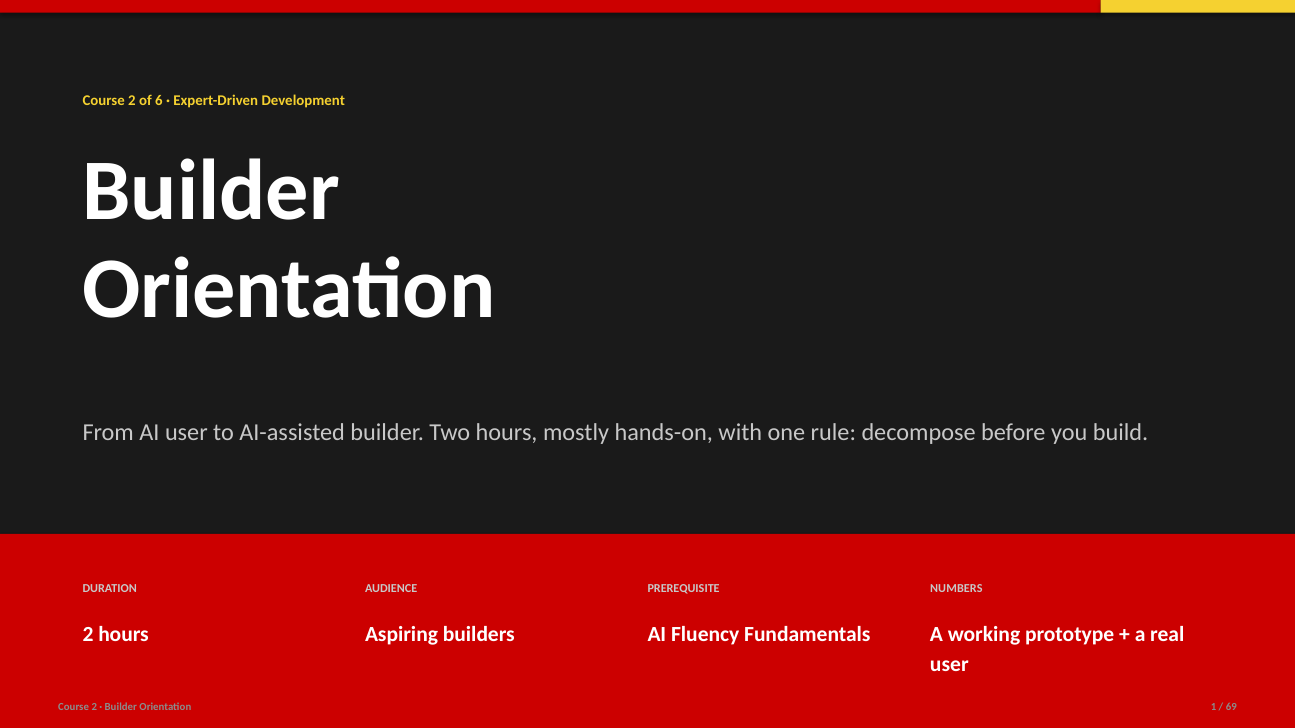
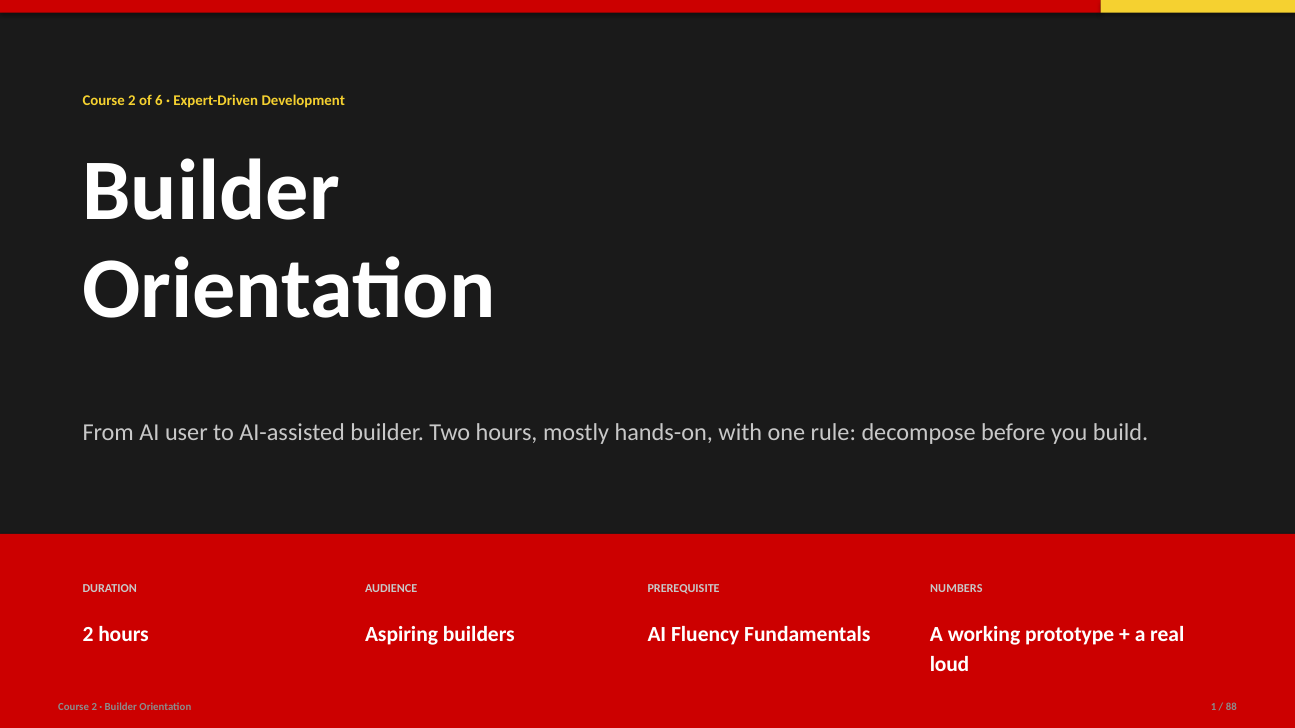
user at (949, 665): user -> loud
69: 69 -> 88
